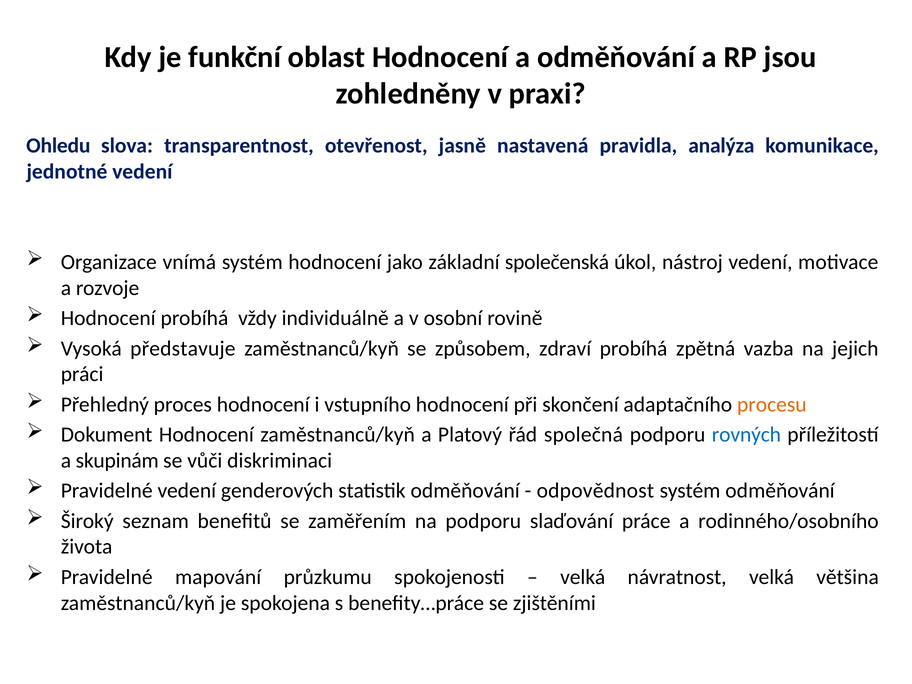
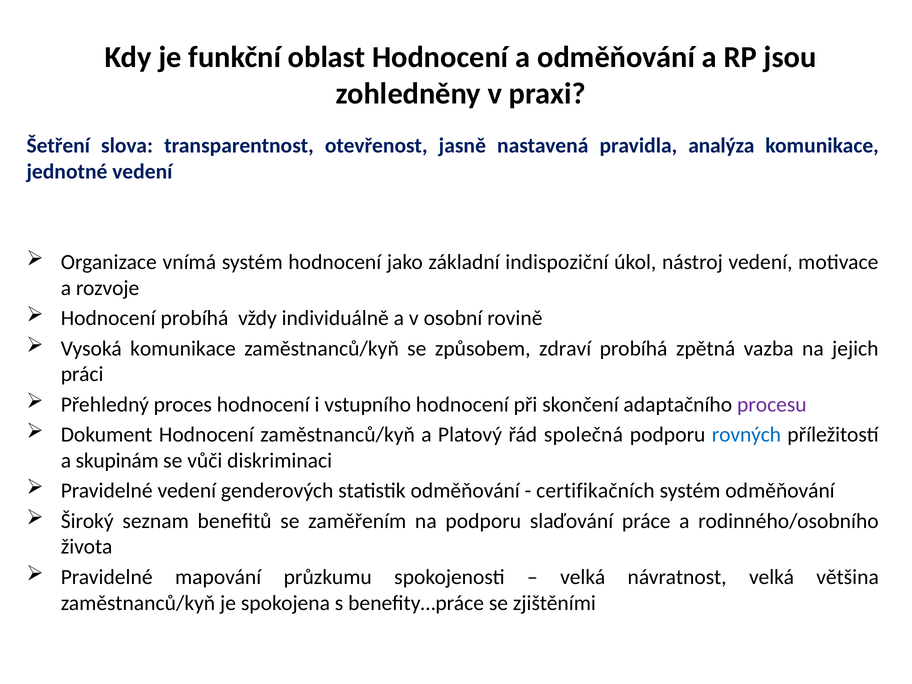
Ohledu: Ohledu -> Šetření
společenská: společenská -> indispoziční
Vysoká představuje: představuje -> komunikace
procesu colour: orange -> purple
odpovědnost: odpovědnost -> certifikačních
